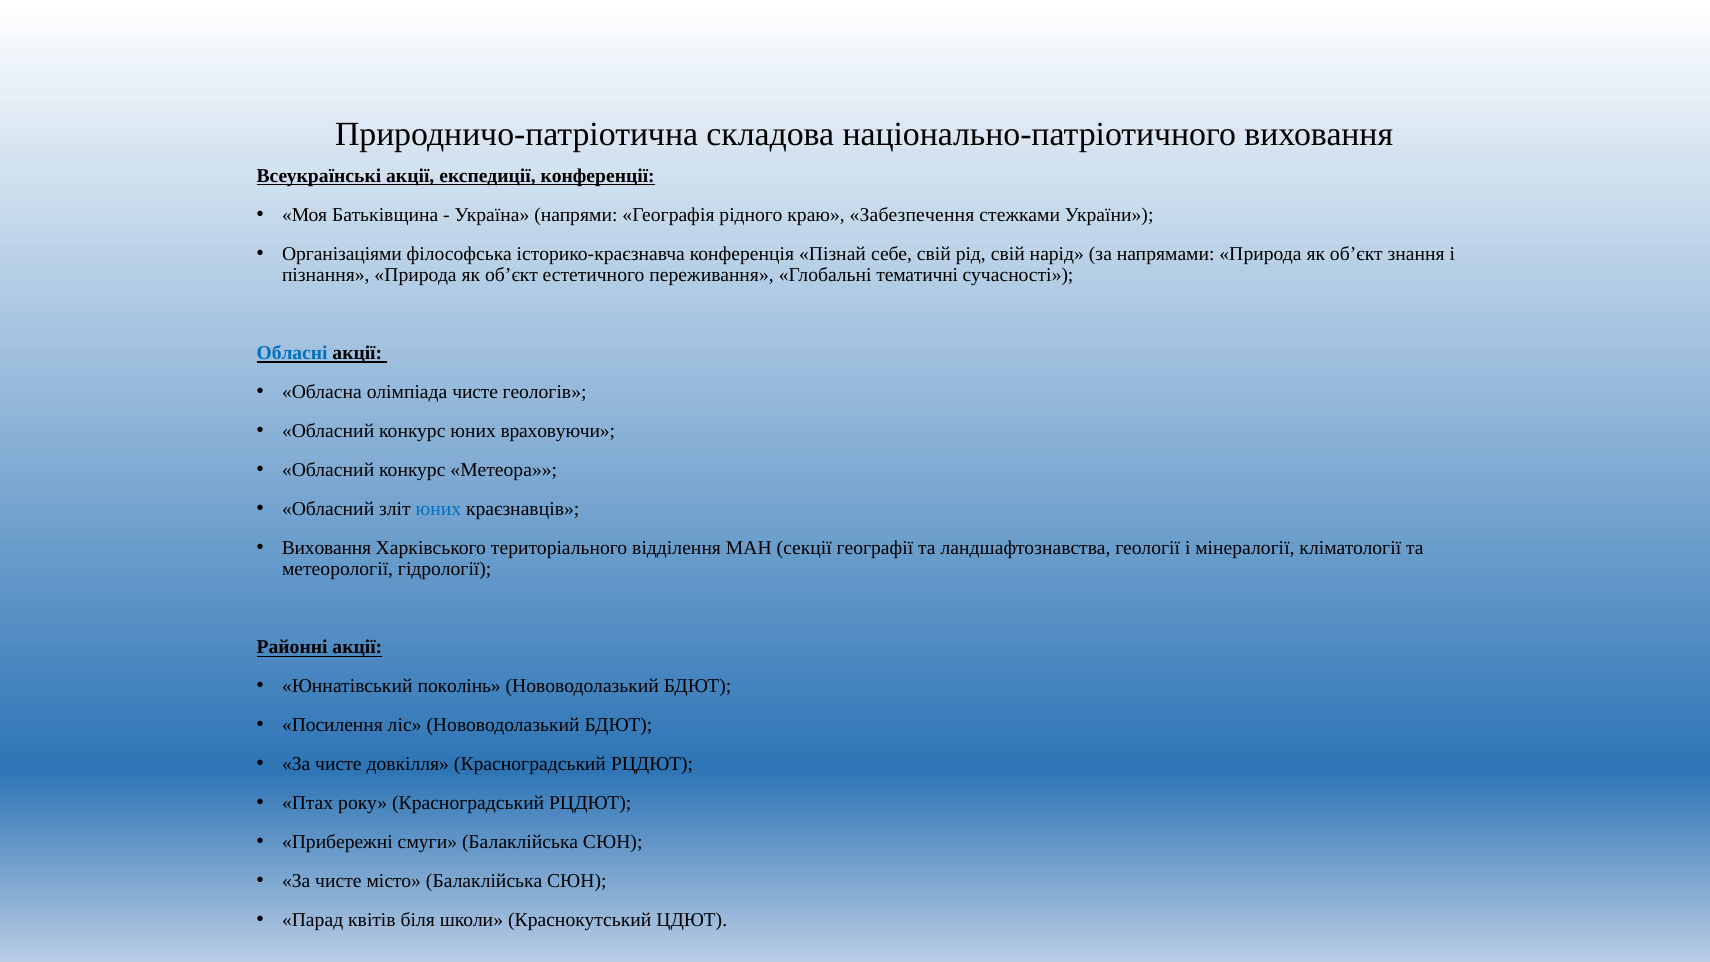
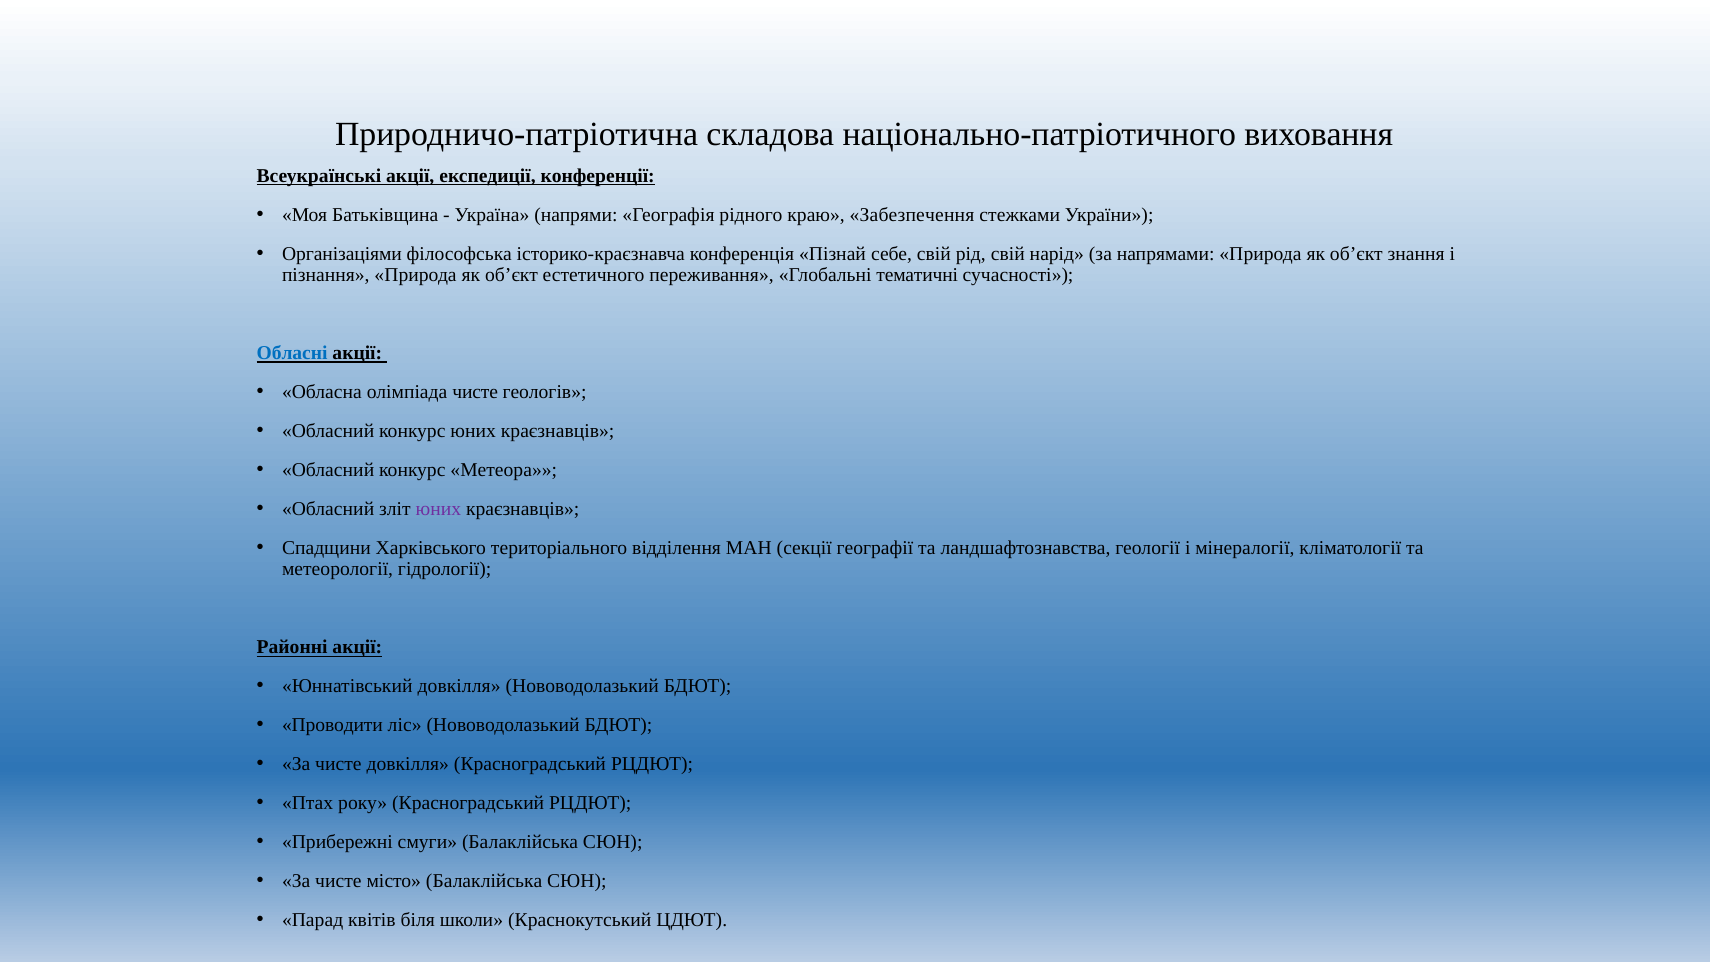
конкурс юних враховуючи: враховуючи -> краєзнавців
юних at (438, 509) colour: blue -> purple
Виховання at (327, 548): Виховання -> Спадщини
Юннатівський поколінь: поколінь -> довкілля
Посилення: Посилення -> Проводити
